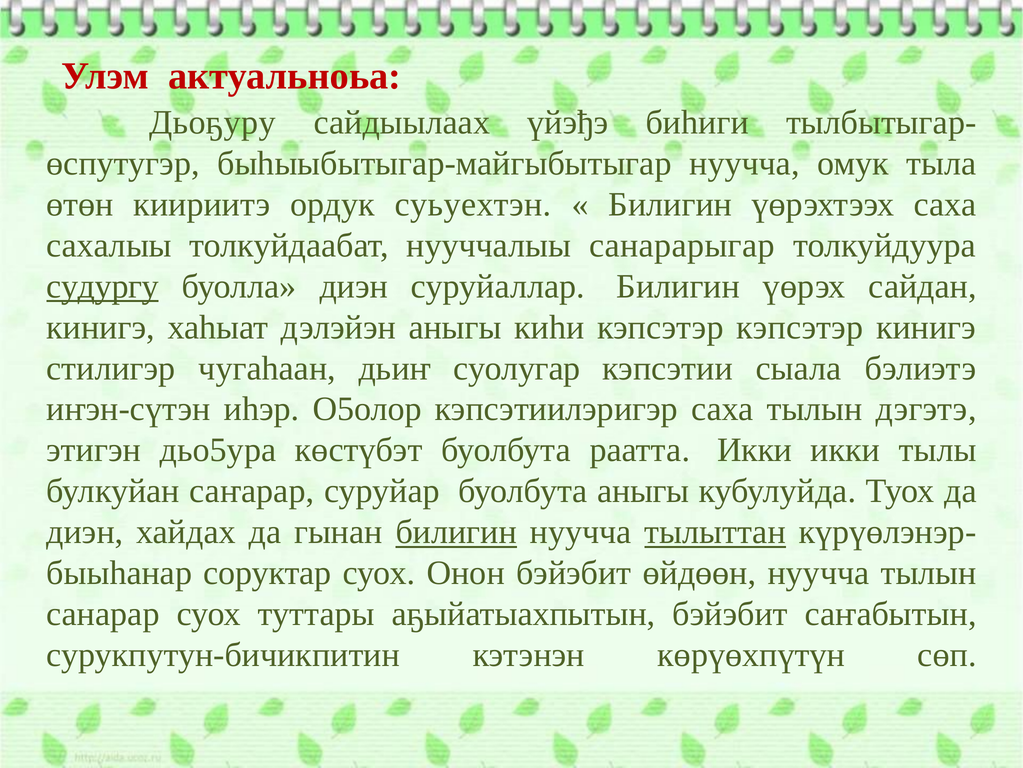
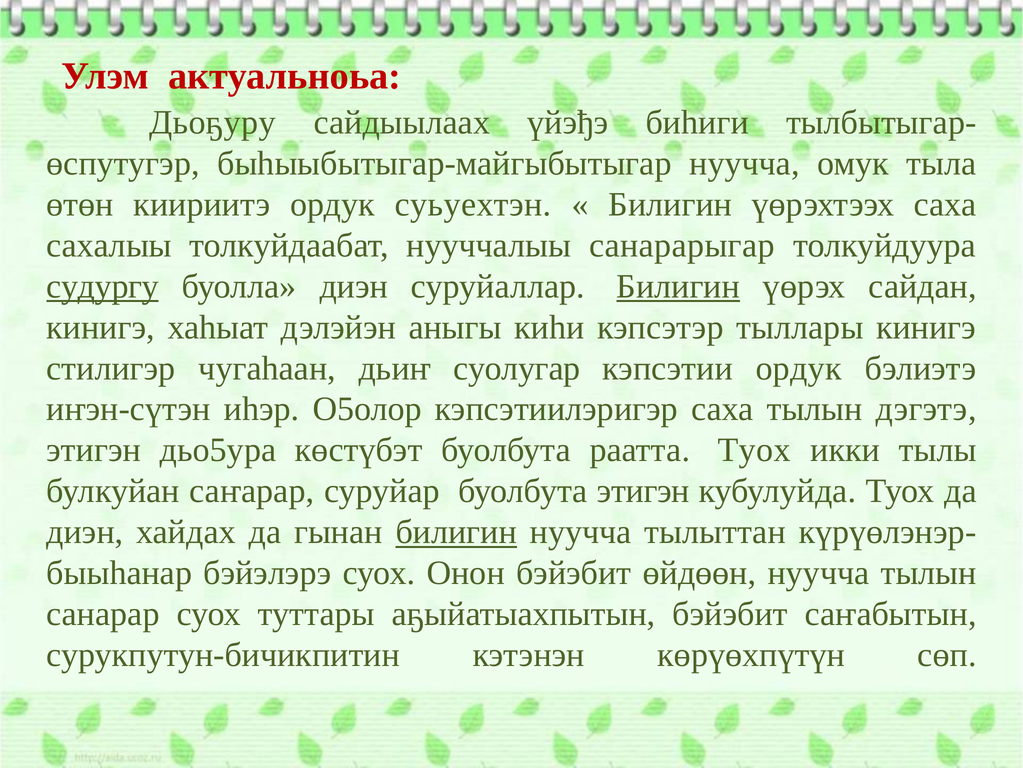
Билигин at (678, 286) underline: none -> present
кэпсэтэр кэпсэтэр: кэпсэтэр -> тыллары
кэпсэтии сыала: сыала -> ордук
раатта Икки: Икки -> Туох
буолбута аныгы: аныгы -> этигэн
тылыттан underline: present -> none
соруктар: соруктар -> бэйэлэрэ
